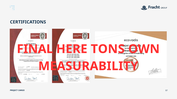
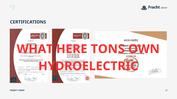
FINAL: FINAL -> WHAT
MEASURABILITY: MEASURABILITY -> HYDROELECTRIC
